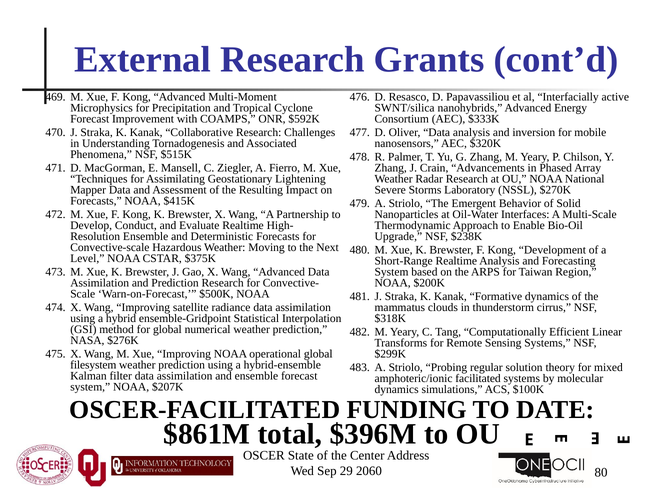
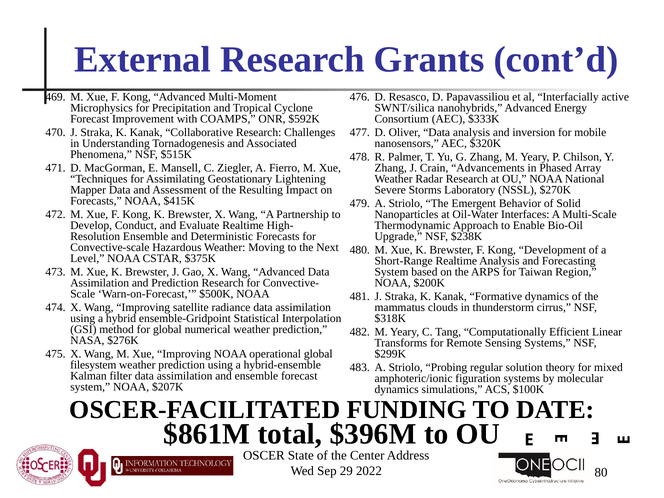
facilitated: facilitated -> figuration
2060: 2060 -> 2022
